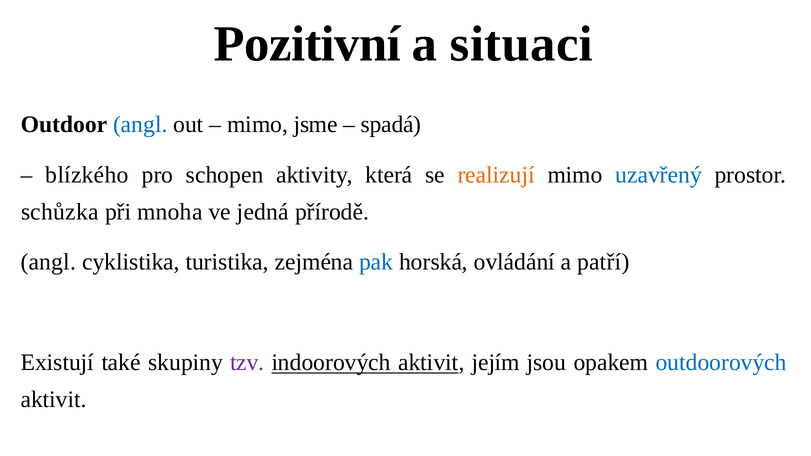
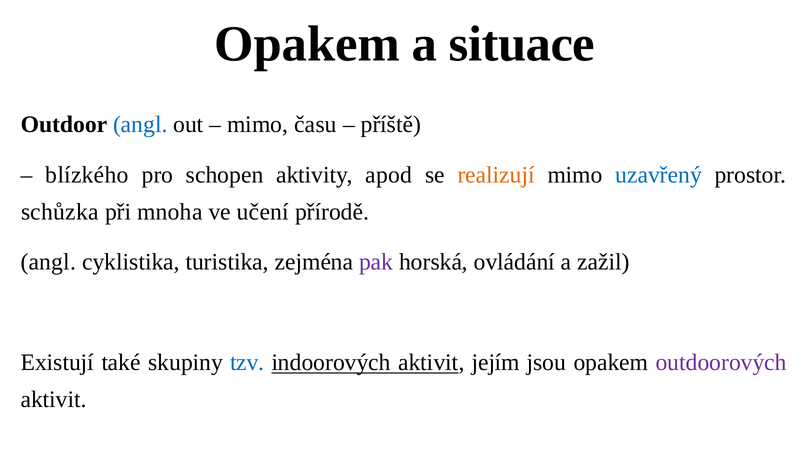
Pozitivní at (307, 44): Pozitivní -> Opakem
situaci: situaci -> situace
jsme: jsme -> času
spadá: spadá -> příště
která: která -> apod
jedná: jedná -> učení
pak colour: blue -> purple
patří: patří -> zažil
tzv colour: purple -> blue
outdoorových colour: blue -> purple
